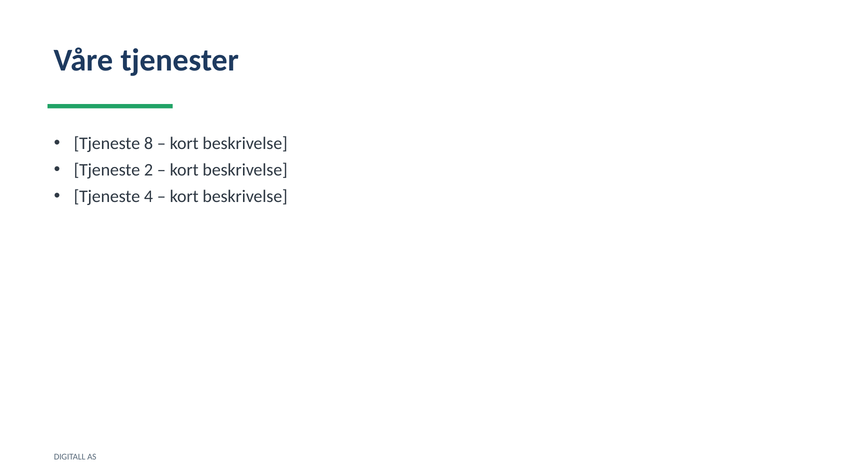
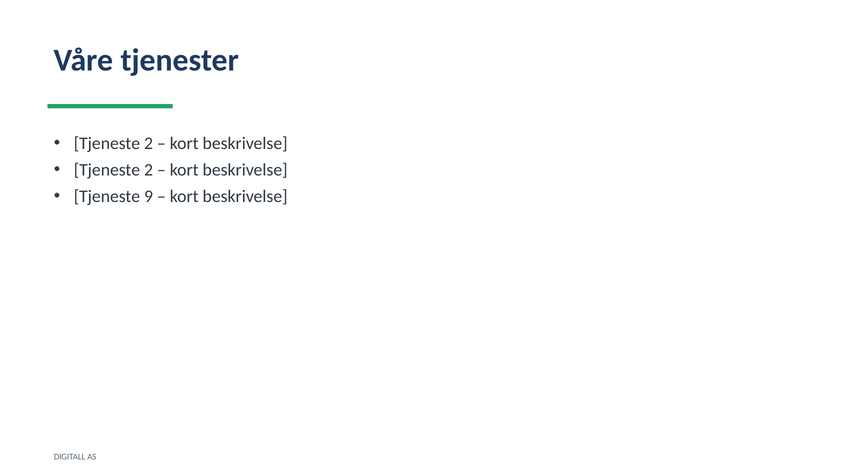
8 at (148, 143): 8 -> 2
4: 4 -> 9
